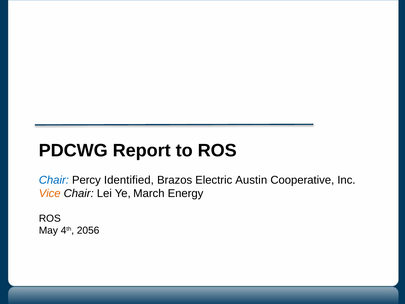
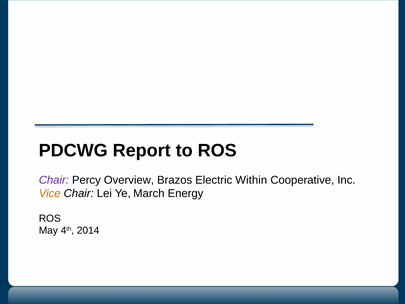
Chair at (54, 180) colour: blue -> purple
Identified: Identified -> Overview
Austin: Austin -> Within
2056: 2056 -> 2014
